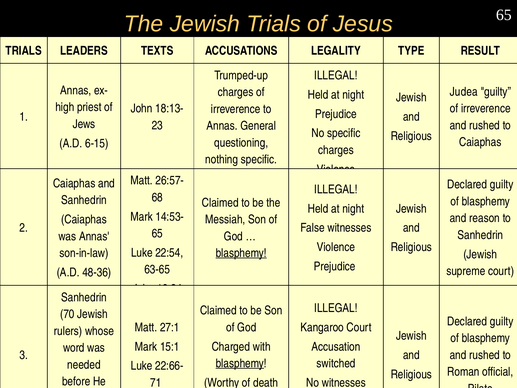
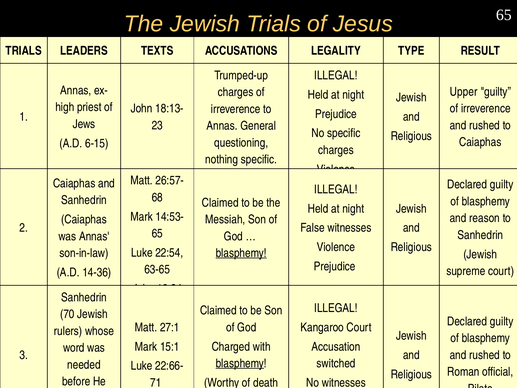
Judea: Judea -> Upper
48-36: 48-36 -> 14-36
